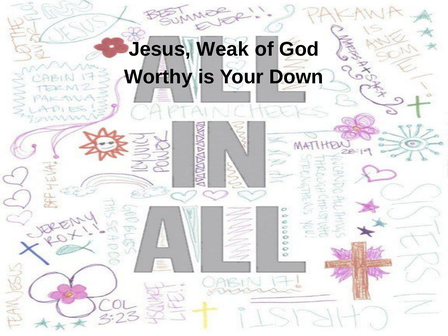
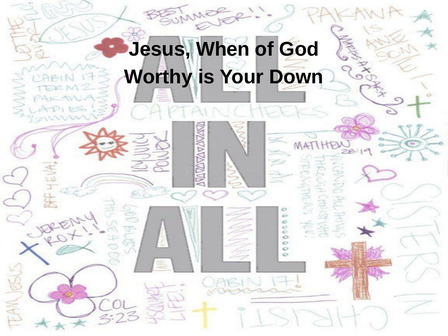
Weak: Weak -> When
